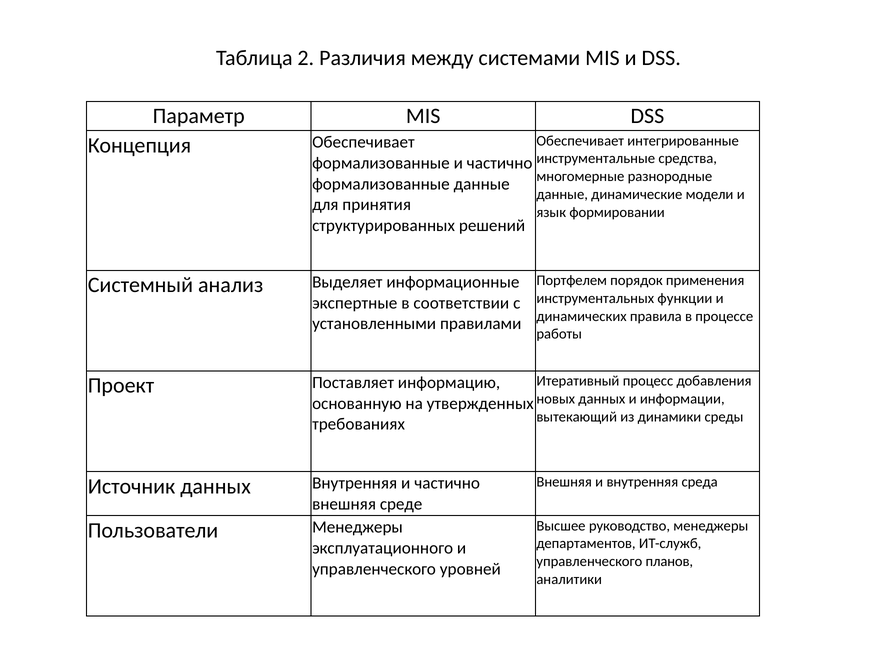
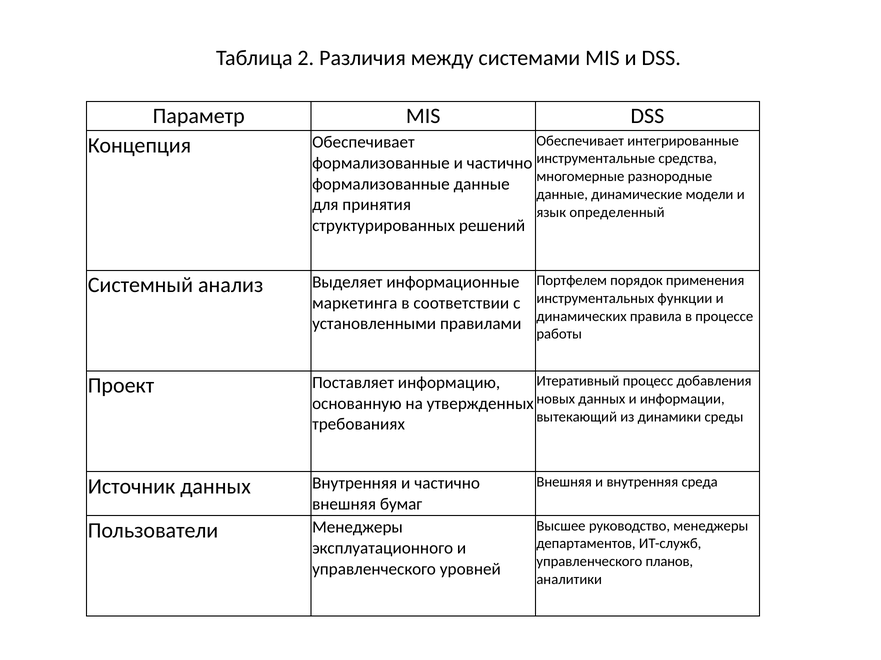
формировании: формировании -> определенный
экспертные: экспертные -> маркетинга
среде: среде -> бумаг
